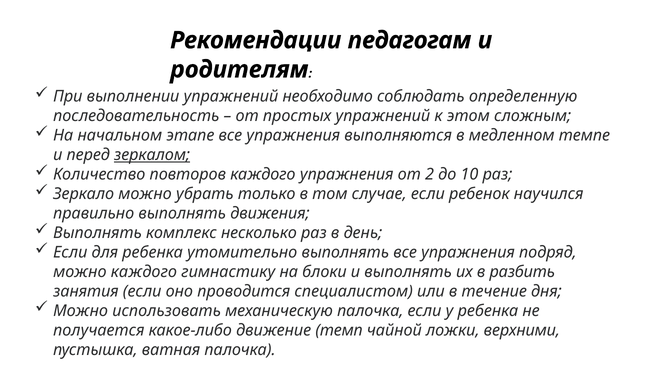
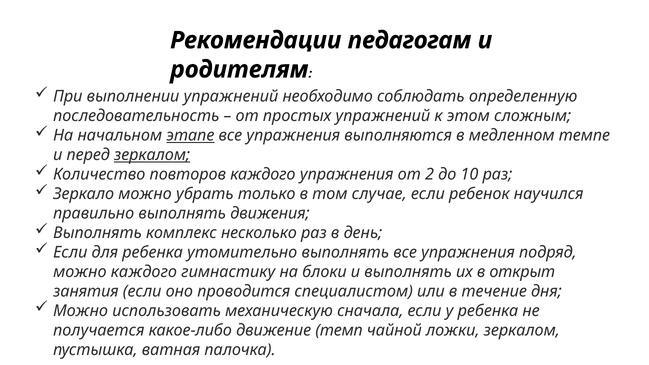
этапе underline: none -> present
разбить: разбить -> открыт
механическую палочка: палочка -> сначала
ложки верхними: верхними -> зеркалом
